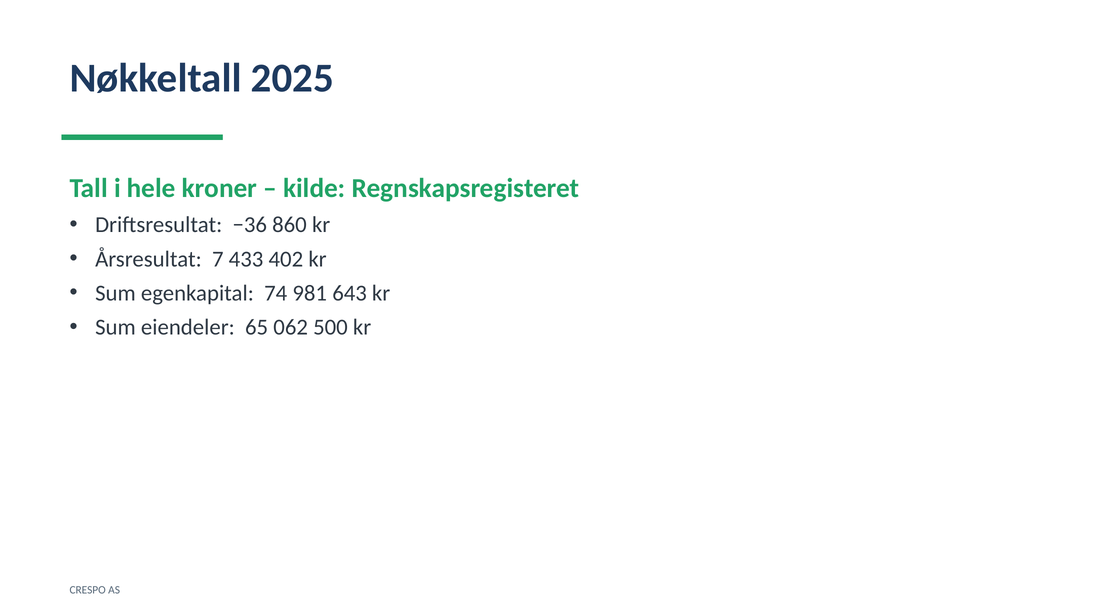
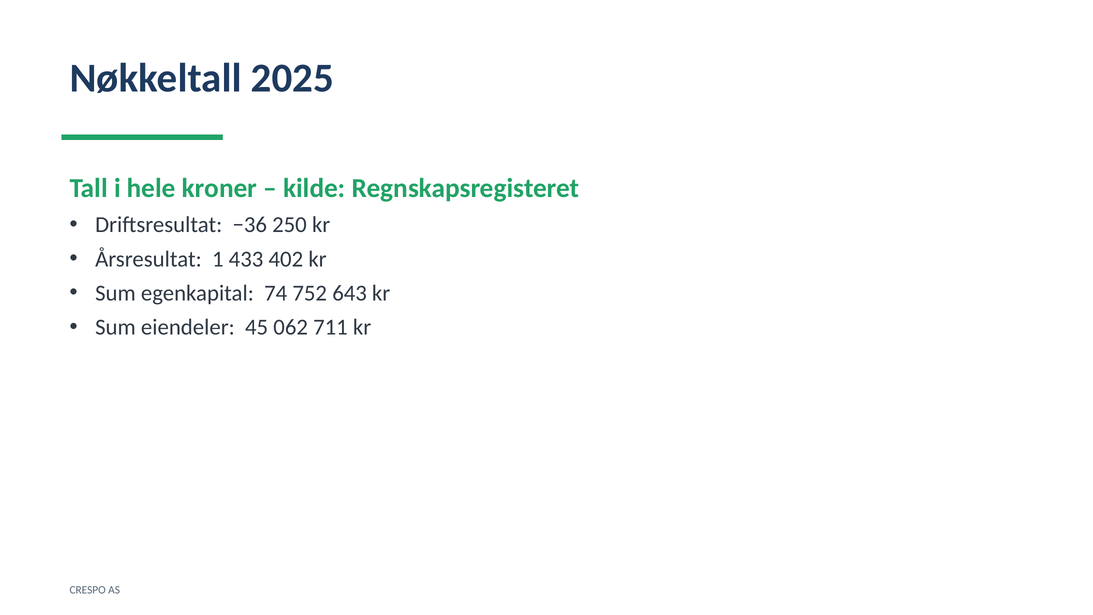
860: 860 -> 250
7: 7 -> 1
981: 981 -> 752
65: 65 -> 45
500: 500 -> 711
